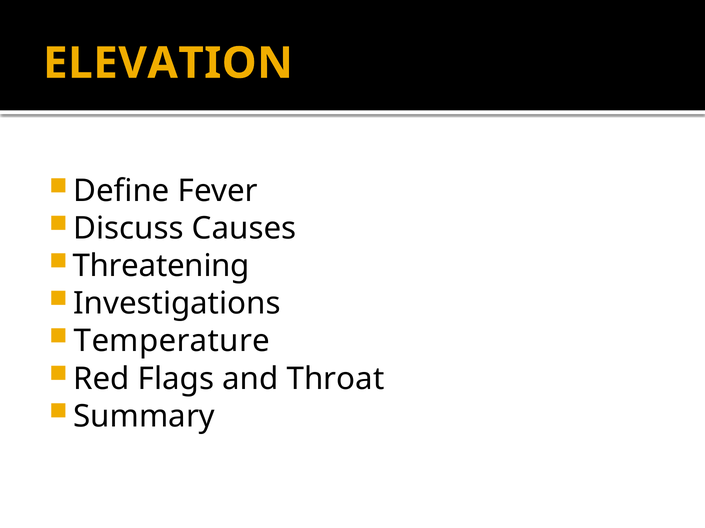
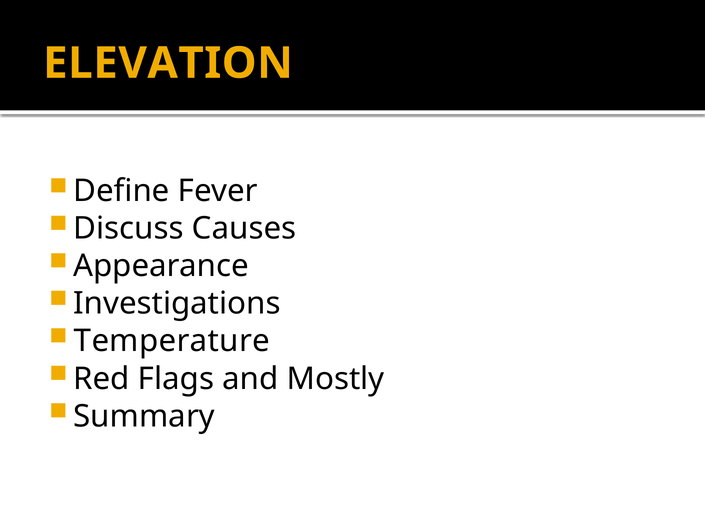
Threatening: Threatening -> Appearance
Throat: Throat -> Mostly
